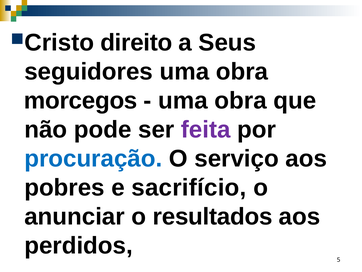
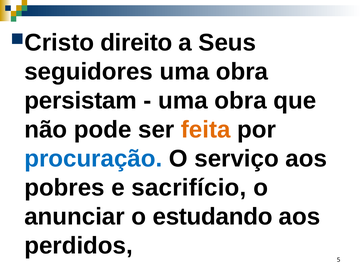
morcegos: morcegos -> persistam
feita colour: purple -> orange
resultados: resultados -> estudando
